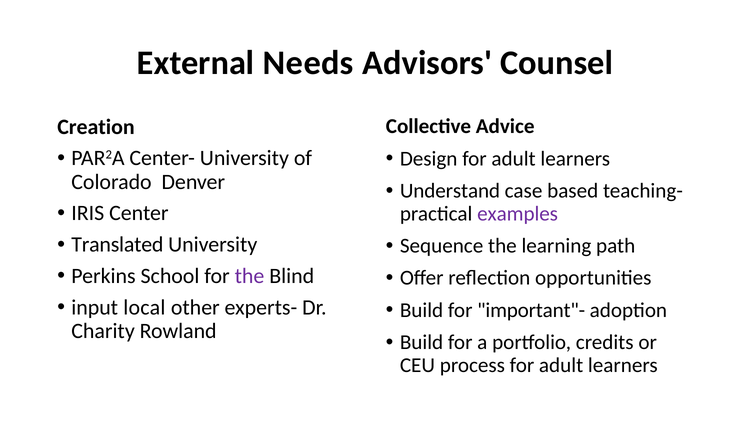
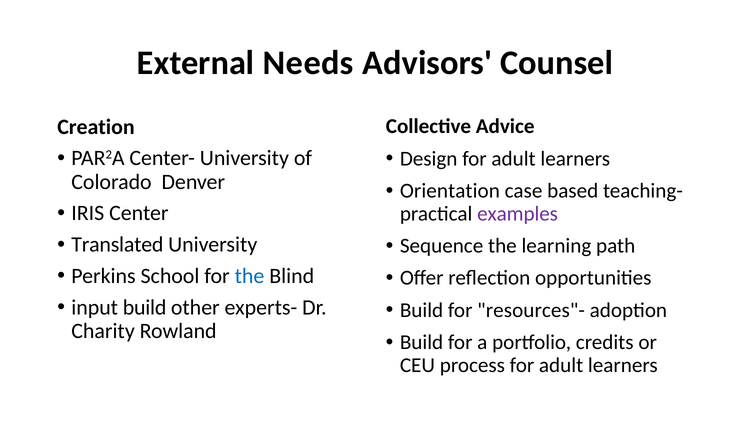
Understand: Understand -> Orientation
the at (249, 276) colour: purple -> blue
input local: local -> build
important"-: important"- -> resources"-
